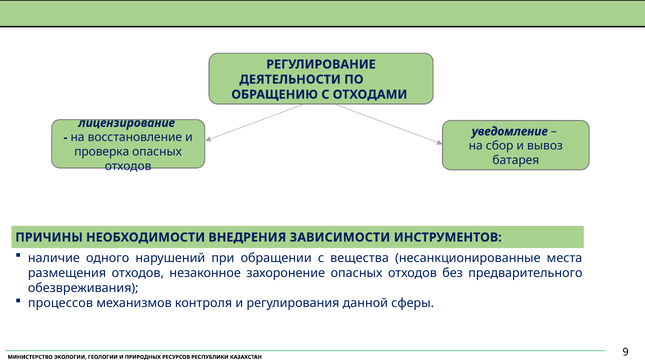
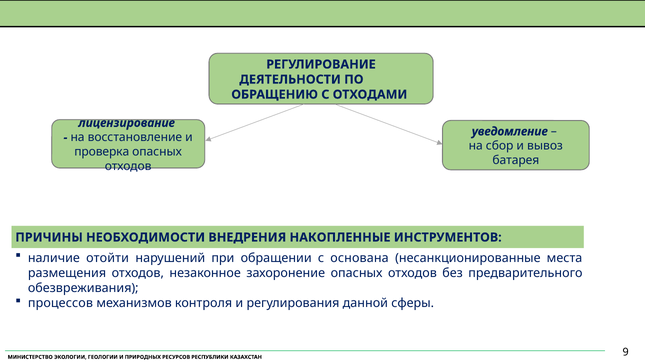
ЗАВИСИМОСТИ: ЗАВИСИМОСТИ -> НАКОПЛЕННЫЕ
одного: одного -> отойти
вещества: вещества -> основана
